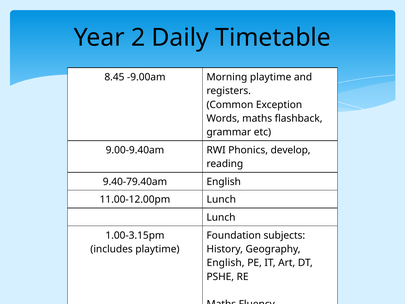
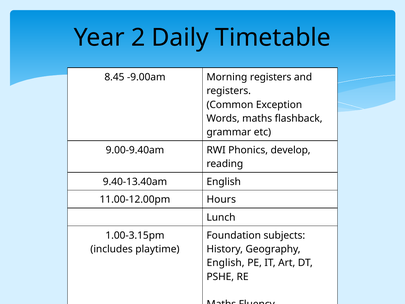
Morning playtime: playtime -> registers
9.40-79.40am: 9.40-79.40am -> 9.40-13.40am
11.00-12.00pm Lunch: Lunch -> Hours
